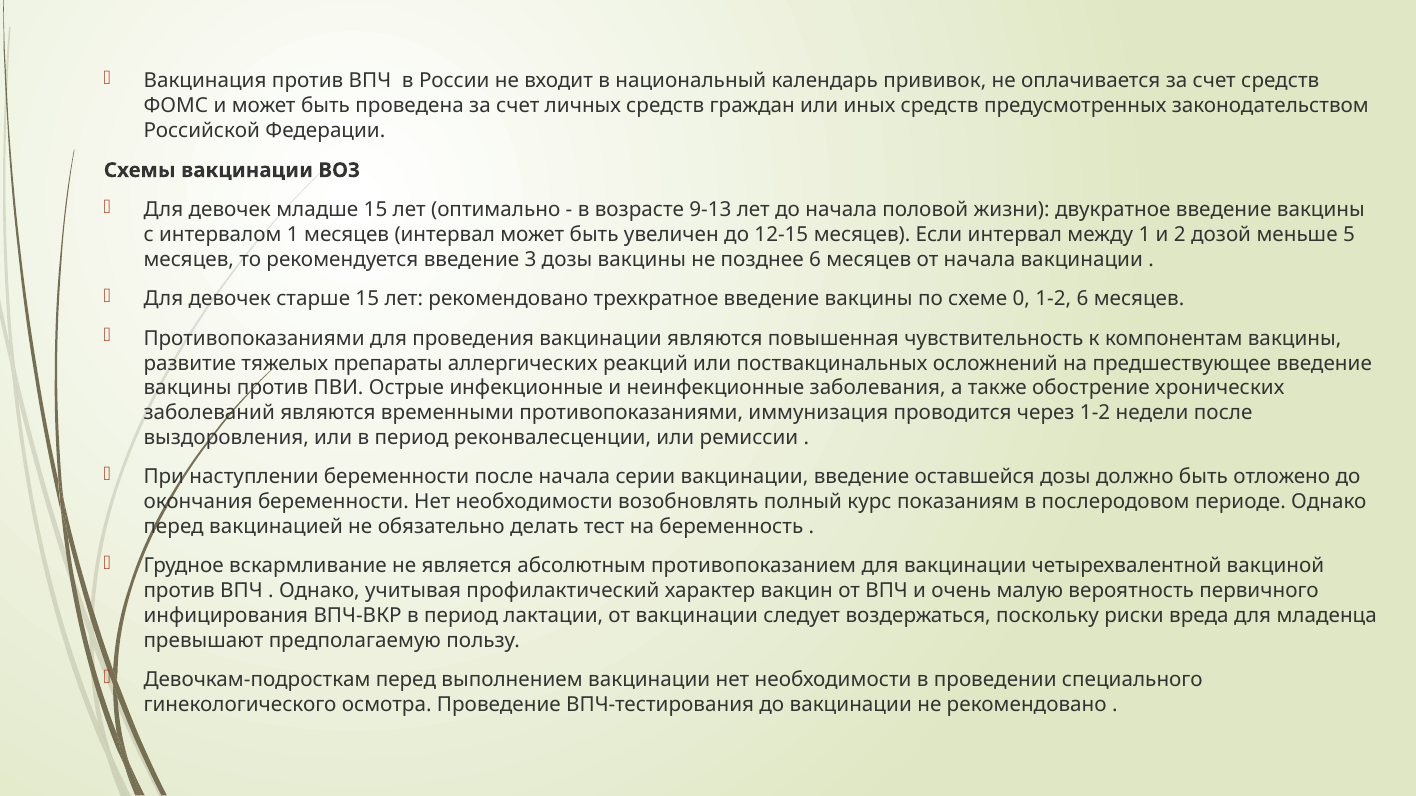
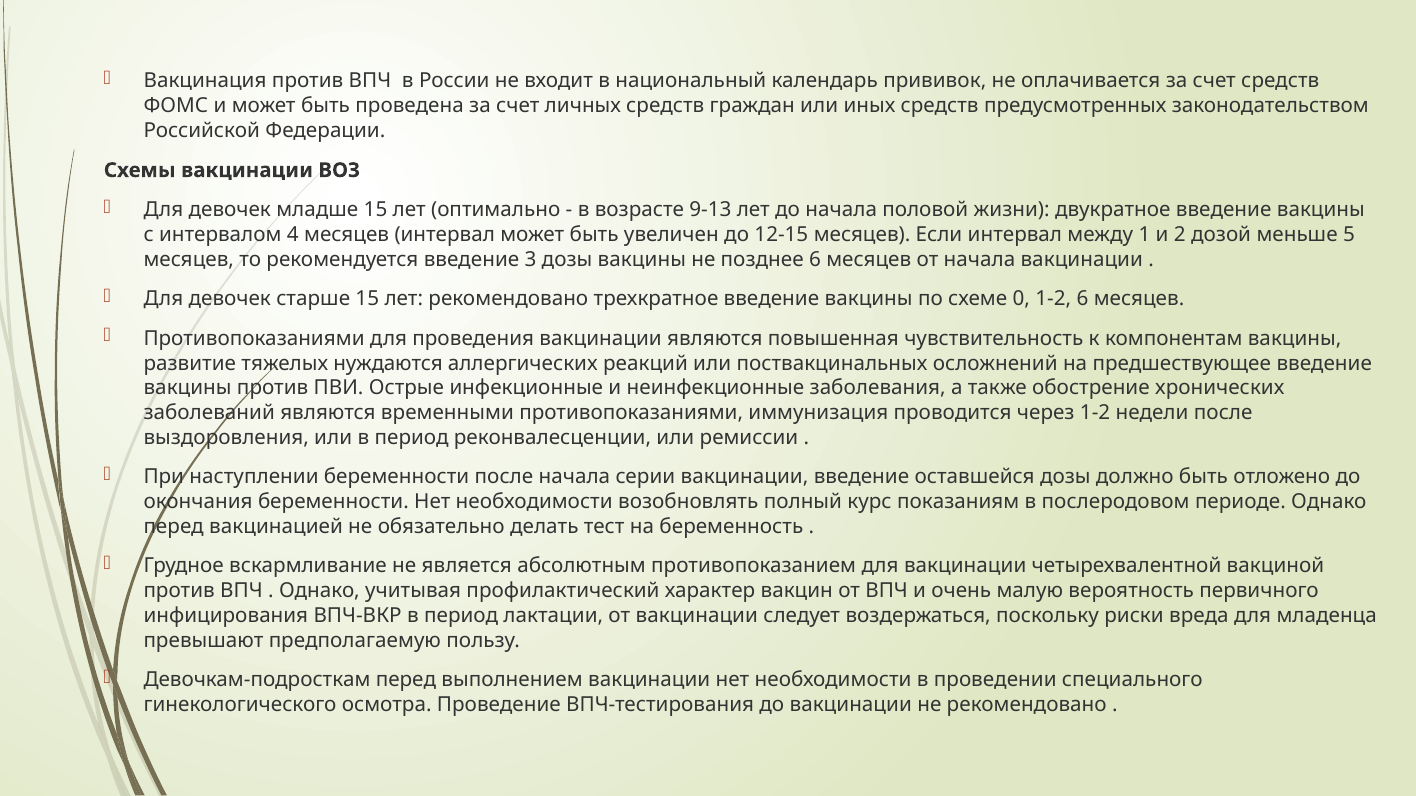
интервалом 1: 1 -> 4
препараты: препараты -> нуждаются
